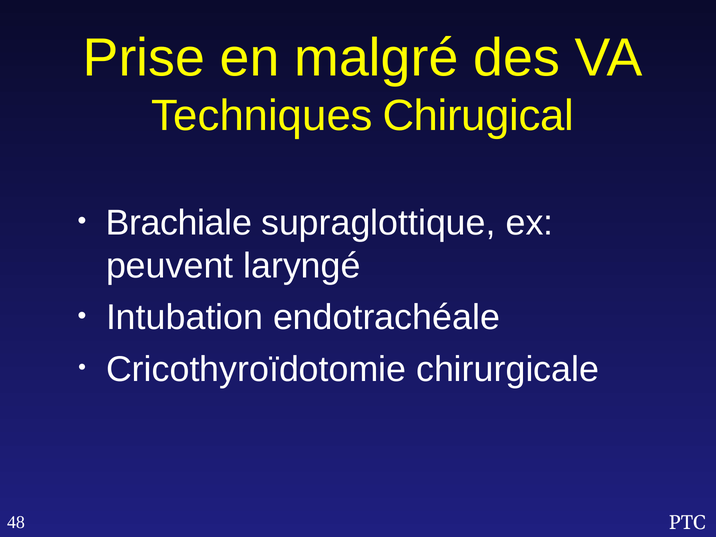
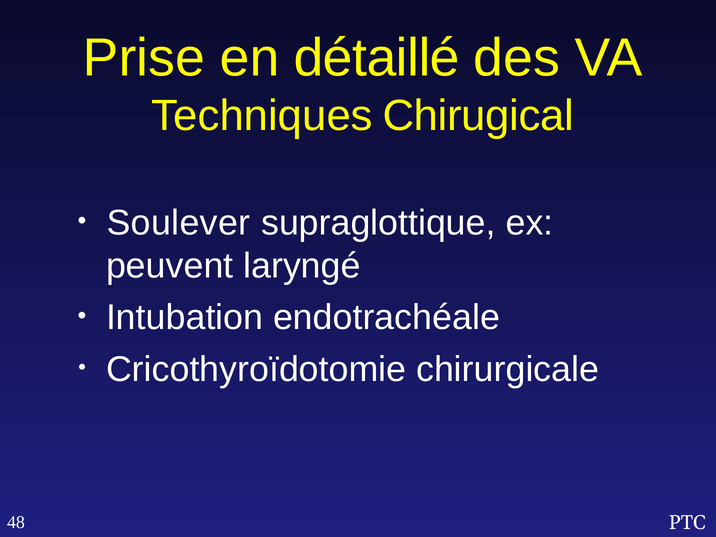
malgré: malgré -> détaillé
Brachiale: Brachiale -> Soulever
